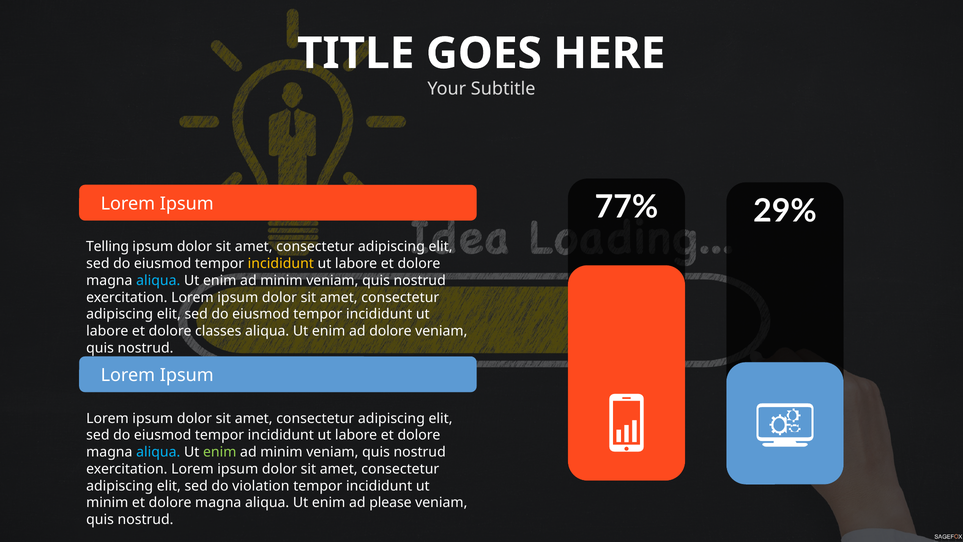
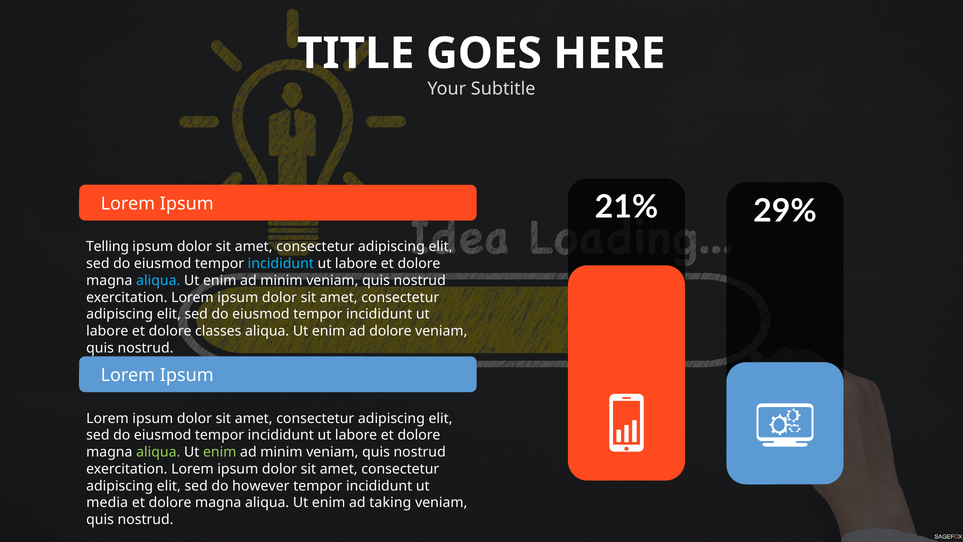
77%: 77% -> 21%
incididunt at (281, 263) colour: yellow -> light blue
aliqua at (158, 452) colour: light blue -> light green
violation: violation -> however
minim at (107, 502): minim -> media
please: please -> taking
